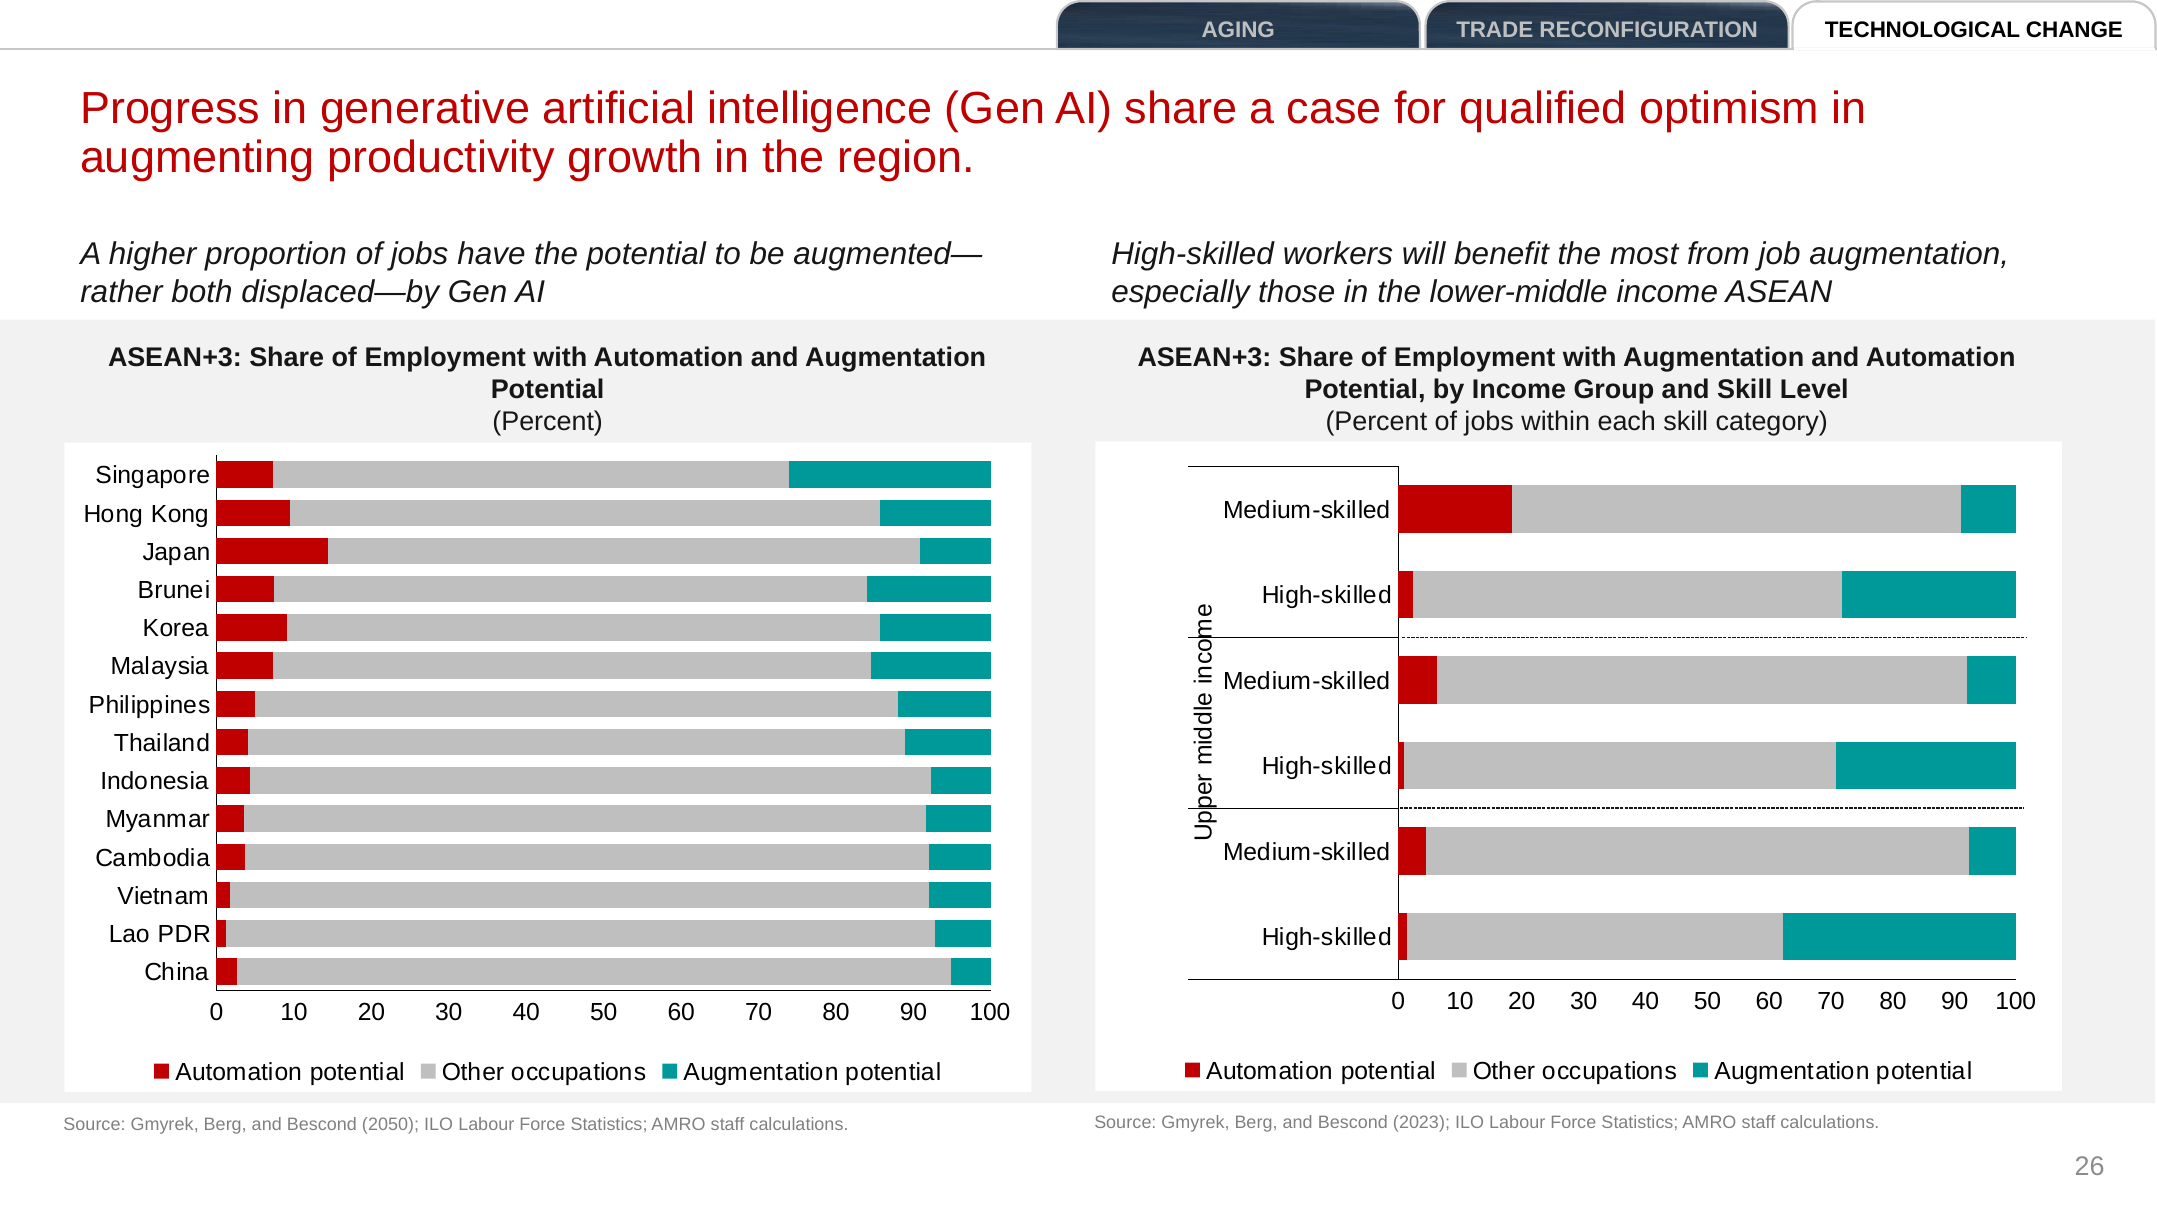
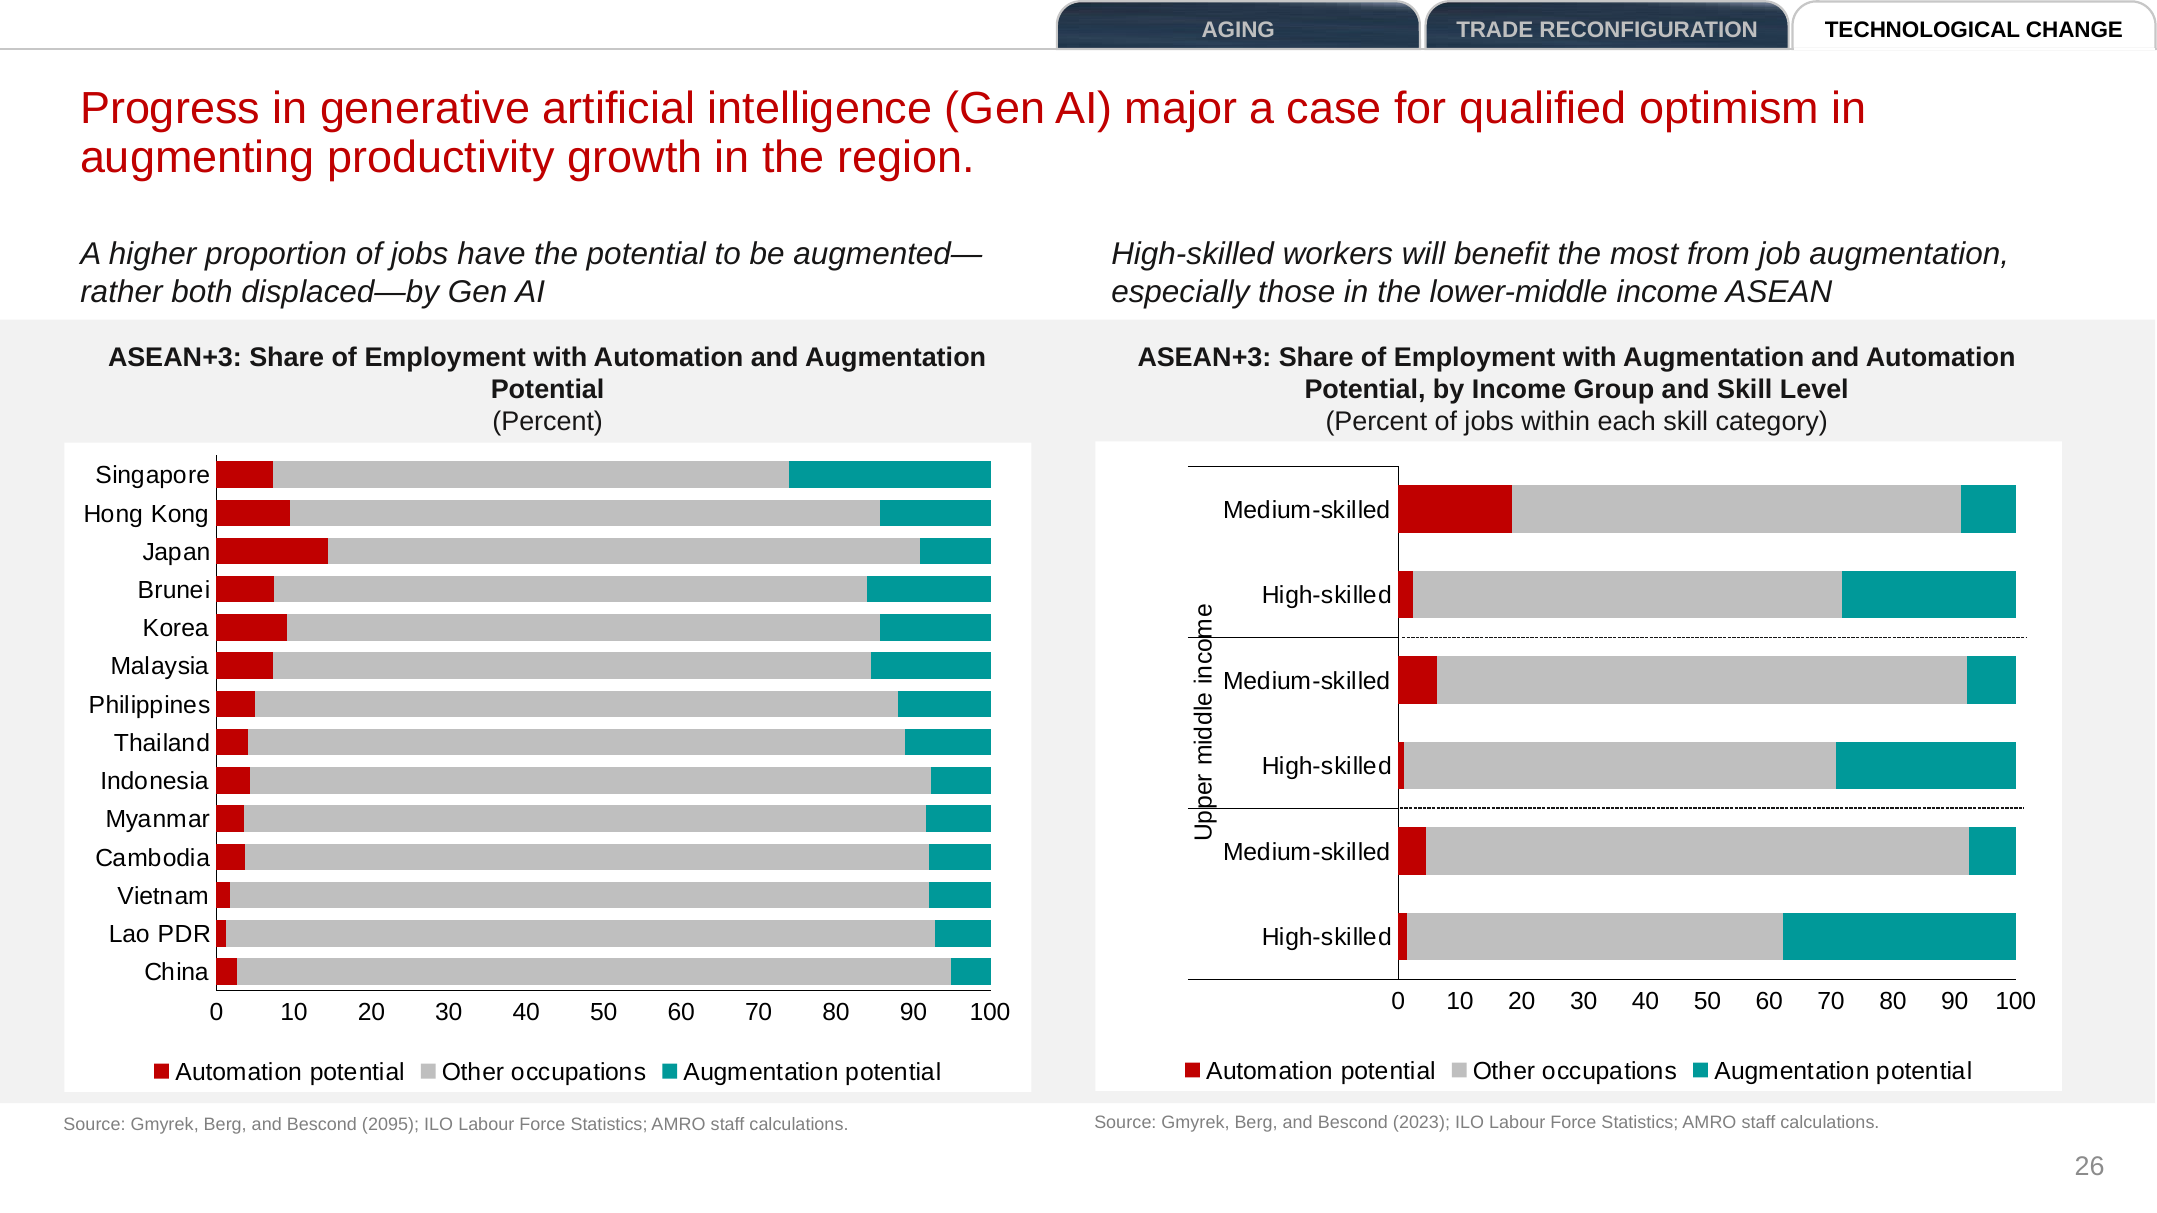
AI share: share -> major
2050: 2050 -> 2095
